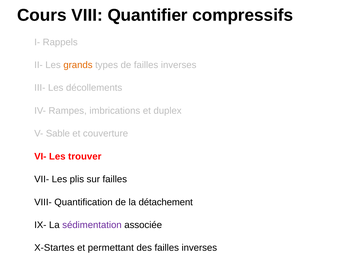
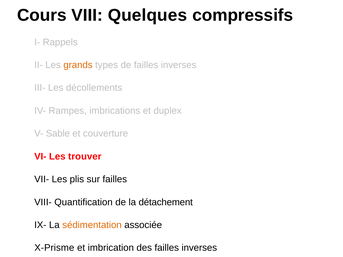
Quantifier: Quantifier -> Quelques
sédimentation colour: purple -> orange
X-Startes: X-Startes -> X-Prisme
permettant: permettant -> imbrication
